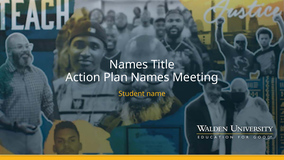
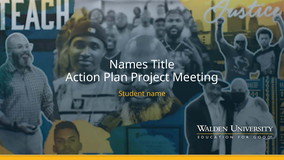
Plan Names: Names -> Project
